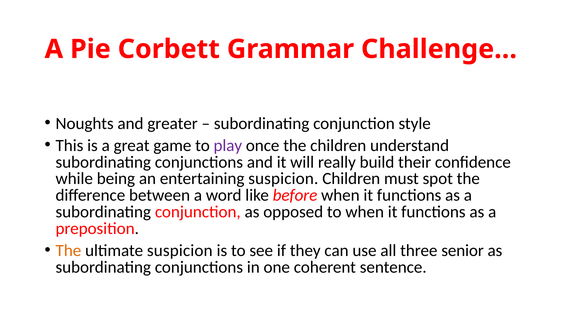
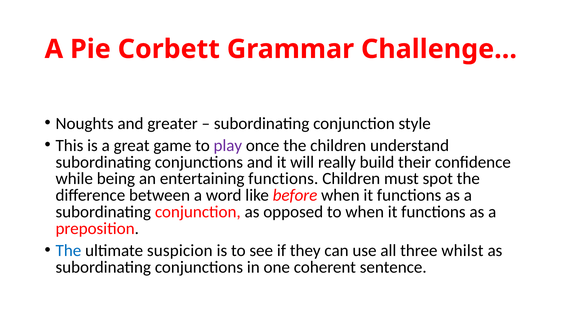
entertaining suspicion: suspicion -> functions
The at (68, 251) colour: orange -> blue
senior: senior -> whilst
